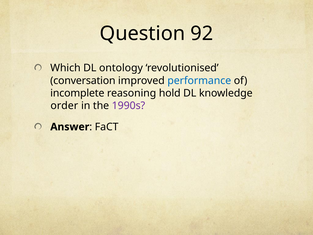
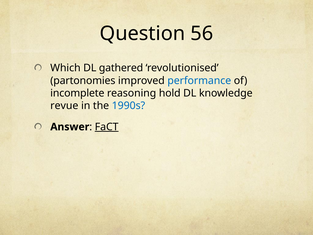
92: 92 -> 56
ontology: ontology -> gathered
conversation: conversation -> partonomies
order: order -> revue
1990s colour: purple -> blue
FaCT underline: none -> present
